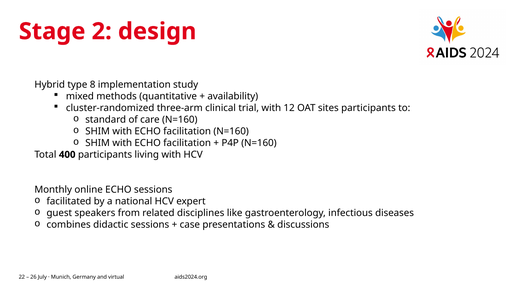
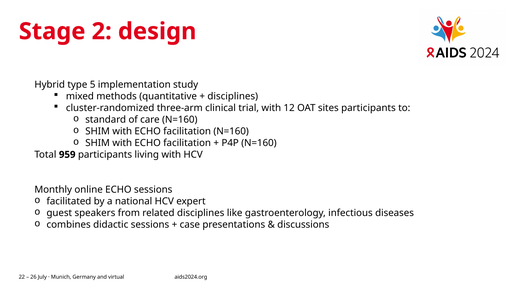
8: 8 -> 5
availability at (233, 96): availability -> disciplines
400: 400 -> 959
